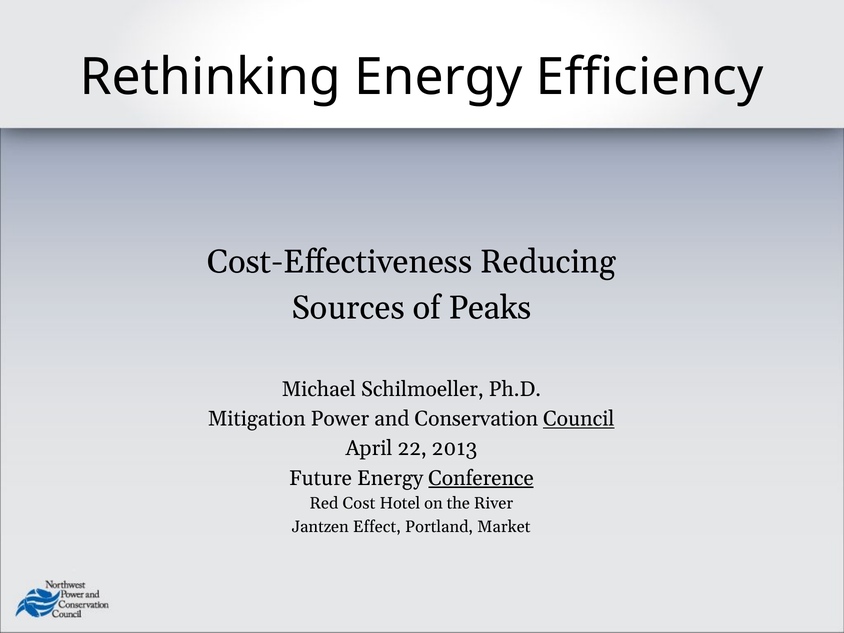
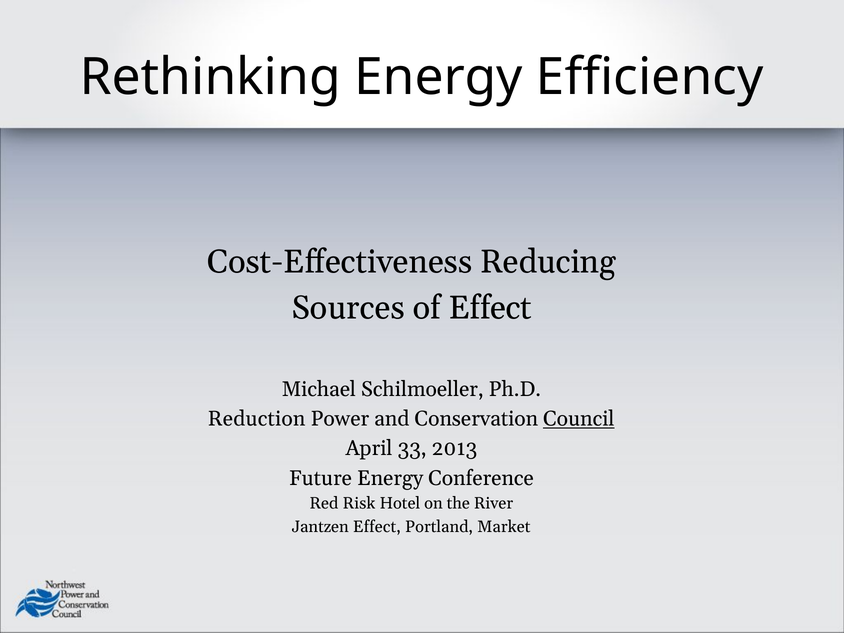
of Peaks: Peaks -> Effect
Mitigation: Mitigation -> Reduction
22: 22 -> 33
Conference underline: present -> none
Cost: Cost -> Risk
